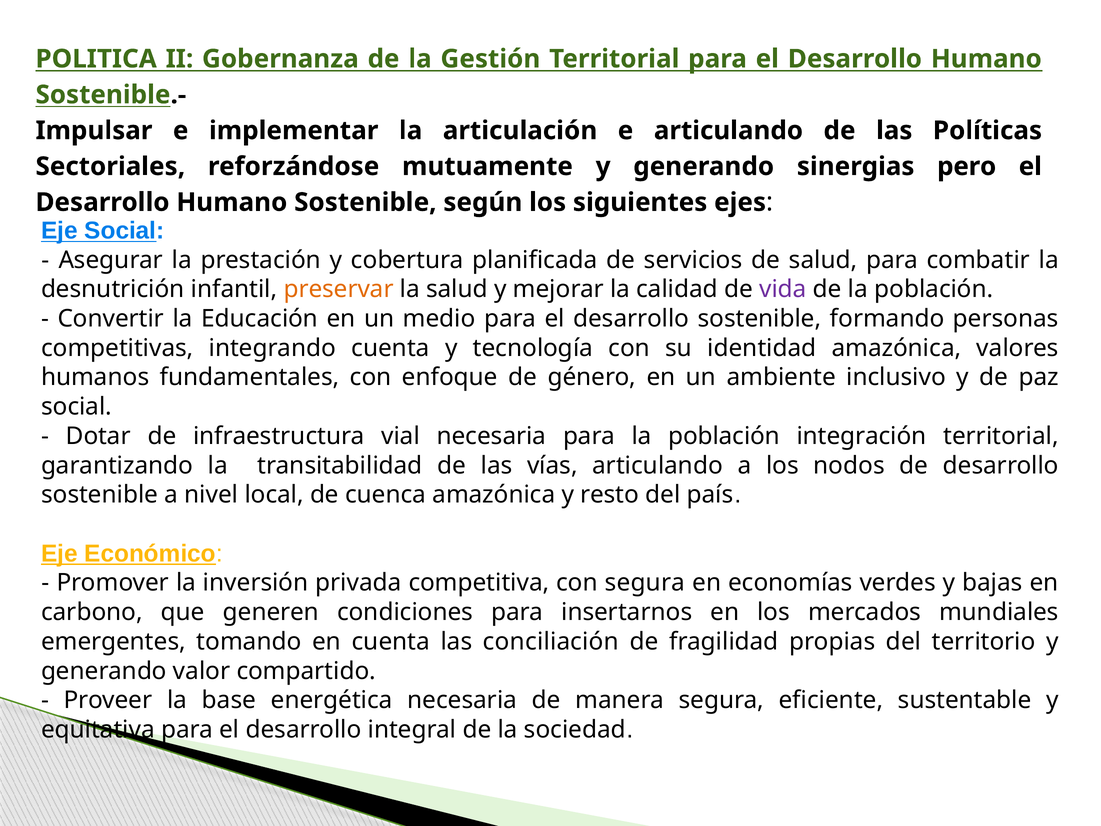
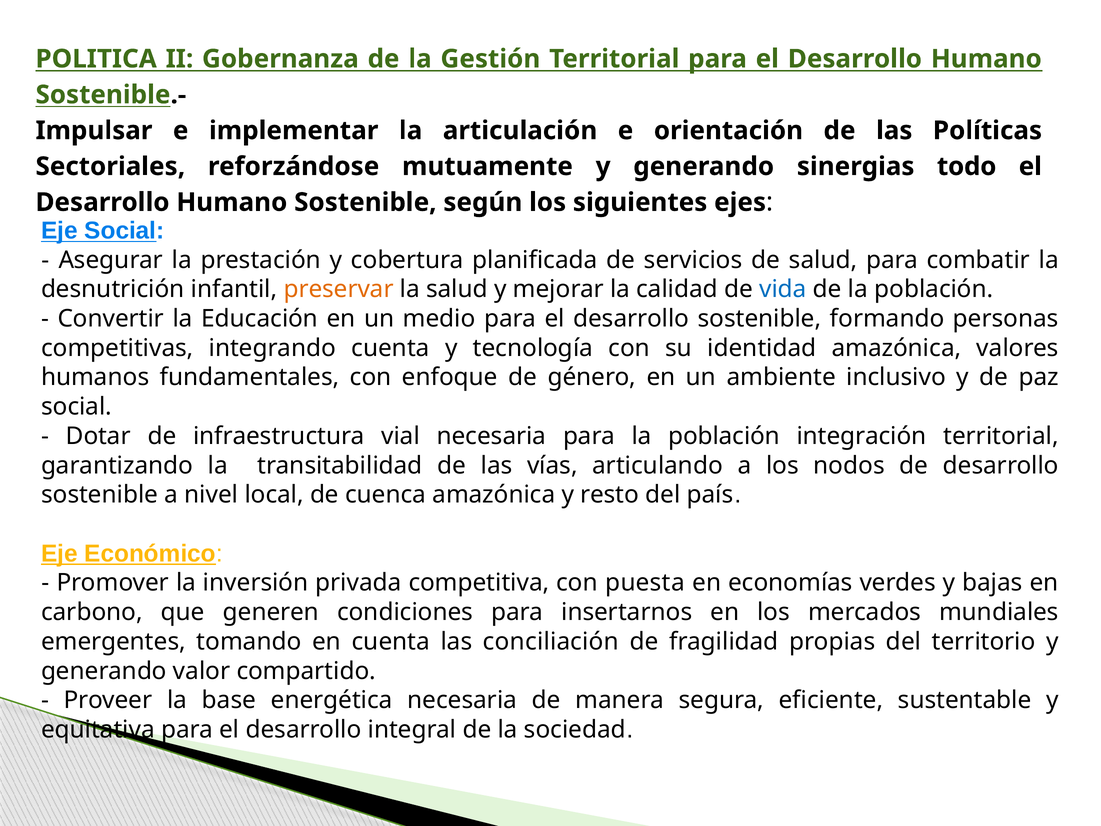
e articulando: articulando -> orientación
pero: pero -> todo
vida colour: purple -> blue
con segura: segura -> puesta
